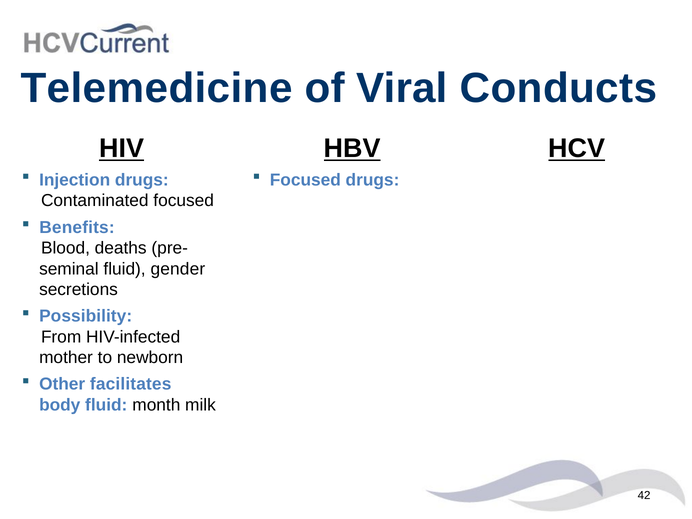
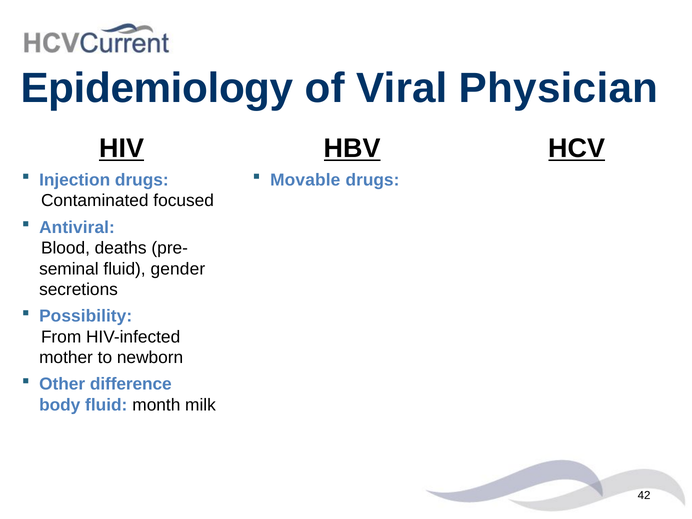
Telemedicine: Telemedicine -> Epidemiology
Conducts: Conducts -> Physician
Focused at (305, 180): Focused -> Movable
Benefits: Benefits -> Antiviral
facilitates: facilitates -> difference
